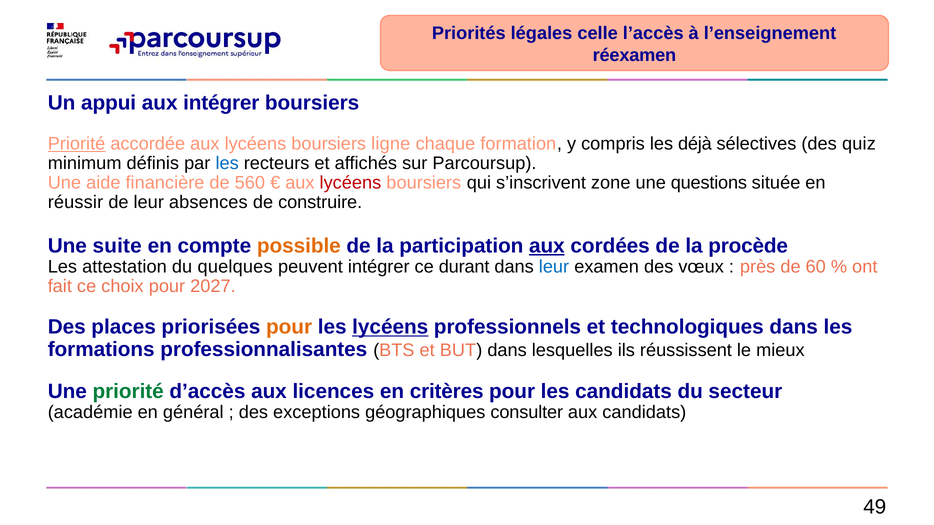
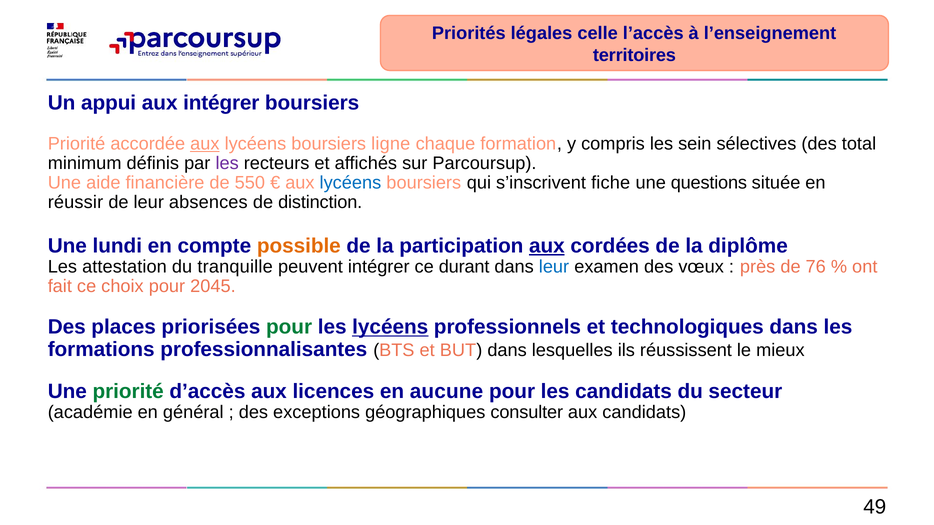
réexamen: réexamen -> territoires
Priorité at (77, 144) underline: present -> none
aux at (205, 144) underline: none -> present
déjà: déjà -> sein
quiz: quiz -> total
les at (227, 163) colour: blue -> purple
560: 560 -> 550
lycéens at (350, 183) colour: red -> blue
zone: zone -> fiche
construire: construire -> distinction
suite: suite -> lundi
procède: procède -> diplôme
quelques: quelques -> tranquille
60: 60 -> 76
2027: 2027 -> 2045
pour at (289, 327) colour: orange -> green
critères: critères -> aucune
